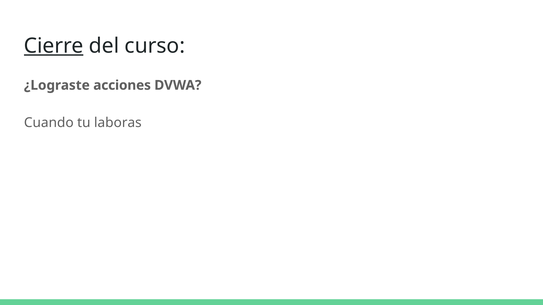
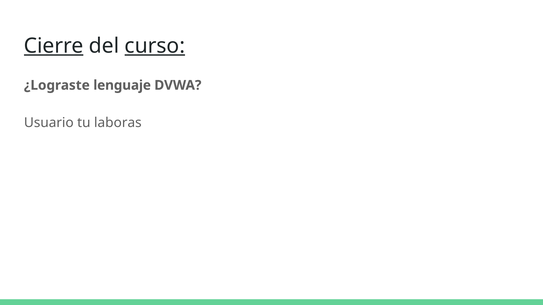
curso underline: none -> present
acciones: acciones -> lenguaje
Cuando: Cuando -> Usuario
